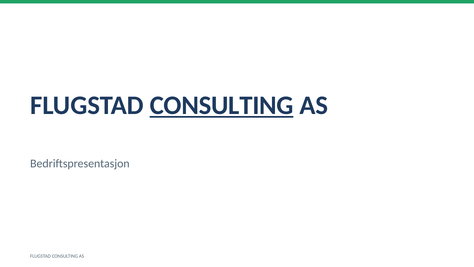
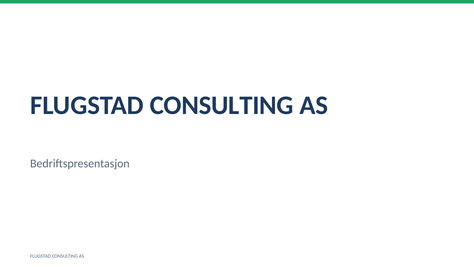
CONSULTING at (222, 105) underline: present -> none
